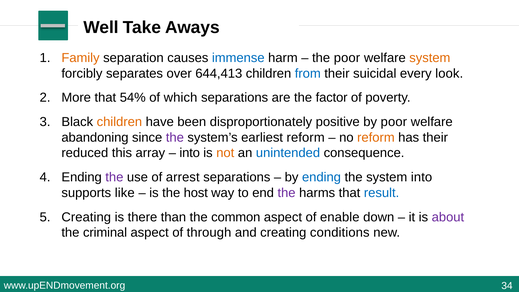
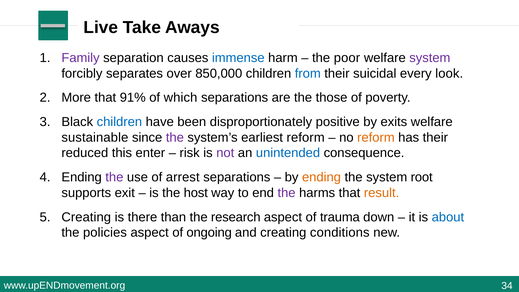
Well: Well -> Live
Family colour: orange -> purple
system at (430, 58) colour: orange -> purple
644,413: 644,413 -> 850,000
54%: 54% -> 91%
factor: factor -> those
children at (119, 122) colour: orange -> blue
by poor: poor -> exits
abandoning: abandoning -> sustainable
array: array -> enter
into at (190, 153): into -> risk
not colour: orange -> purple
ending at (321, 177) colour: blue -> orange
system into: into -> root
like: like -> exit
result colour: blue -> orange
common: common -> research
enable: enable -> trauma
about colour: purple -> blue
criminal: criminal -> policies
through: through -> ongoing
